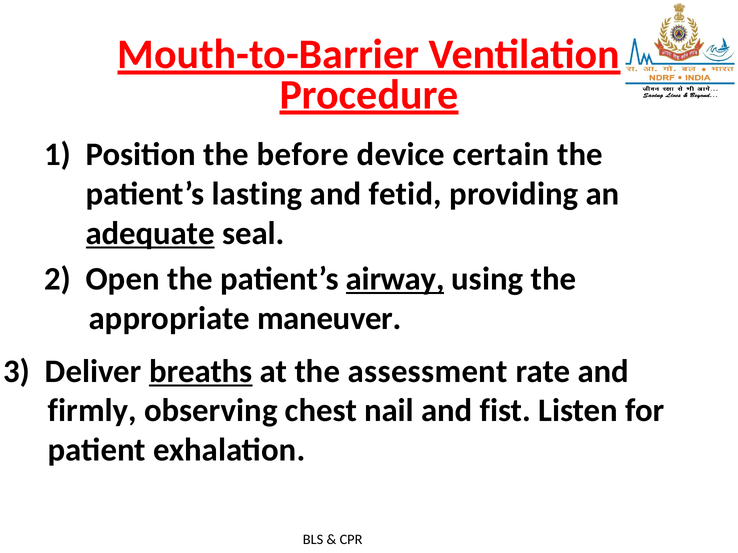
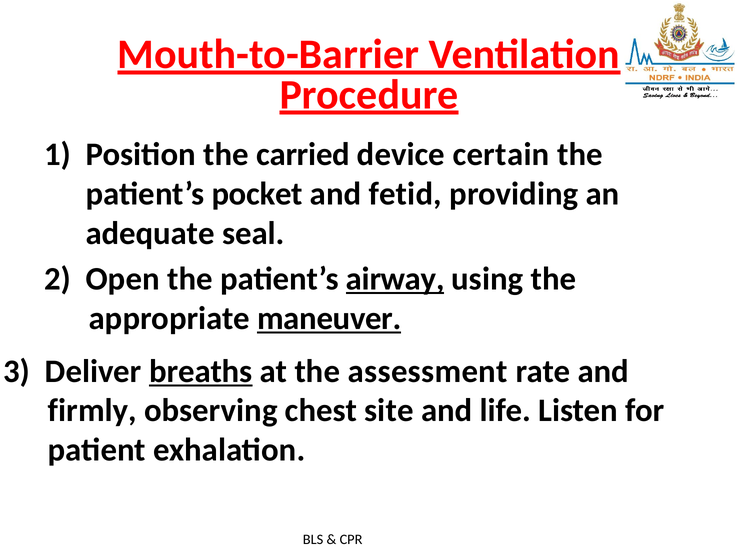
before: before -> carried
lasting: lasting -> pocket
adequate underline: present -> none
maneuver underline: none -> present
nail: nail -> site
fist: fist -> life
